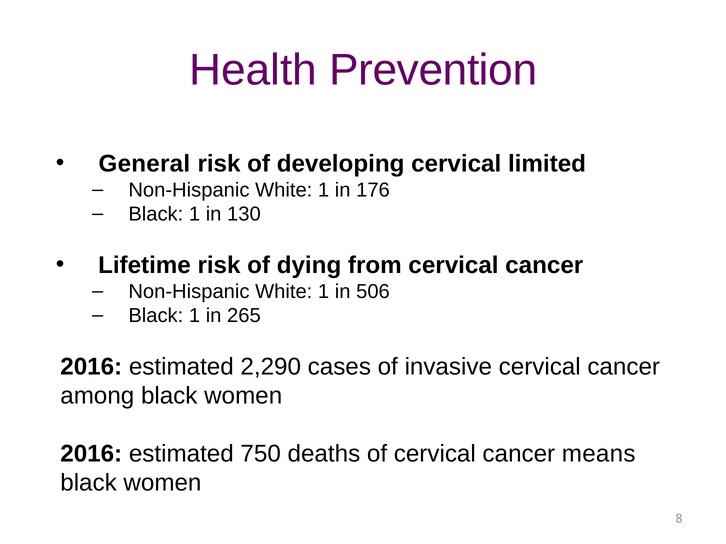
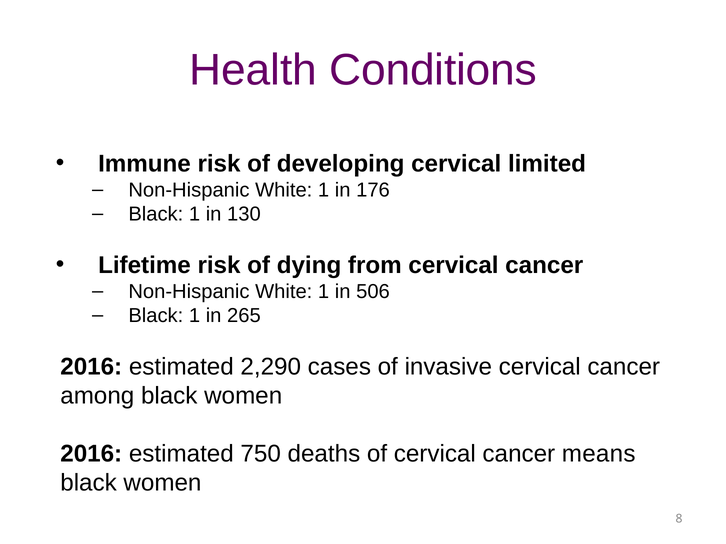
Prevention: Prevention -> Conditions
General: General -> Immune
